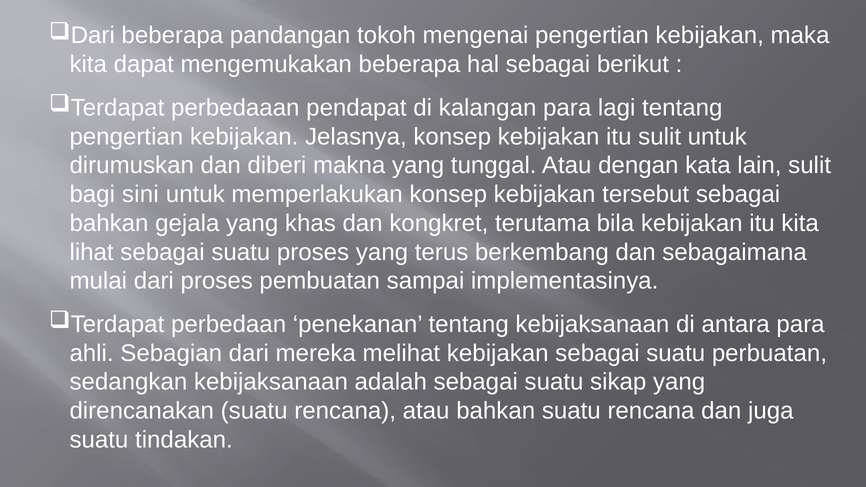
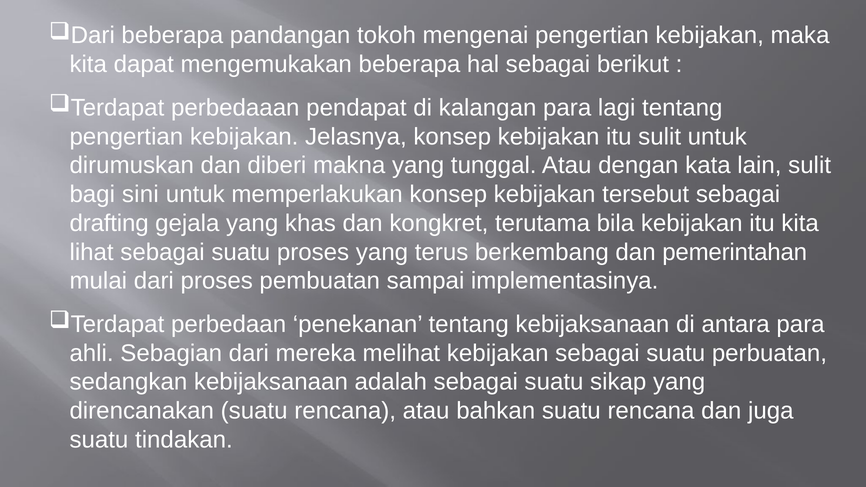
bahkan at (109, 223): bahkan -> drafting
sebagaimana: sebagaimana -> pemerintahan
